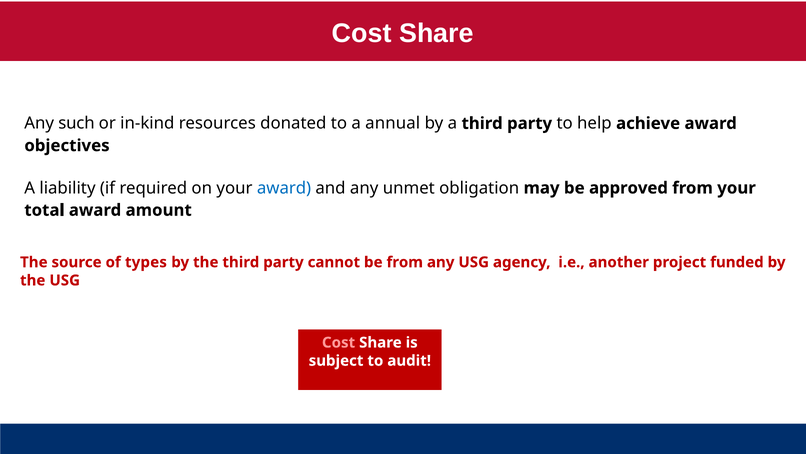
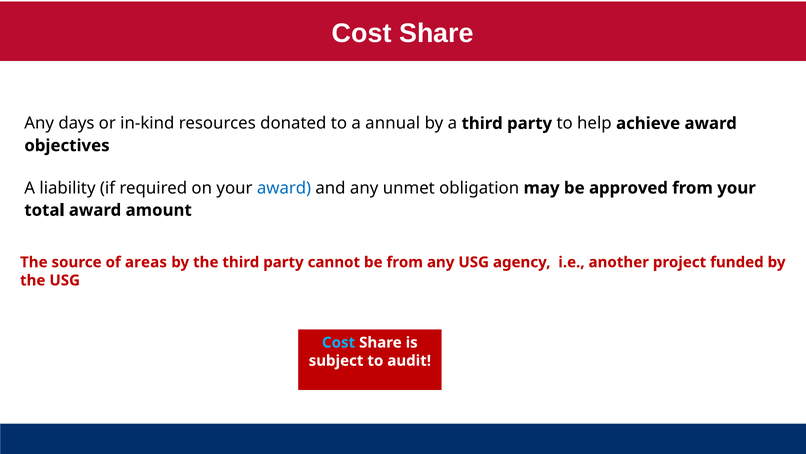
such: such -> days
types: types -> areas
Cost at (339, 342) colour: pink -> light blue
